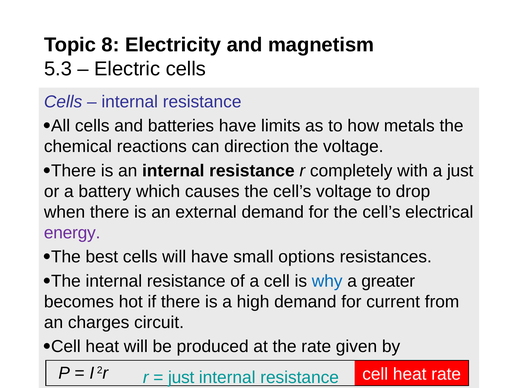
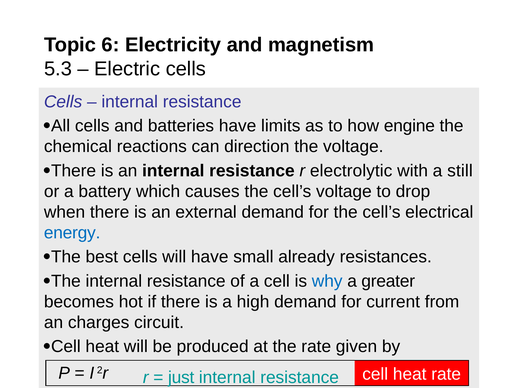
8: 8 -> 6
metals: metals -> engine
completely: completely -> electrolytic
a just: just -> still
energy colour: purple -> blue
options: options -> already
